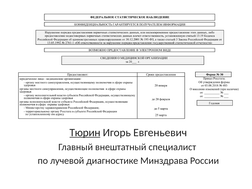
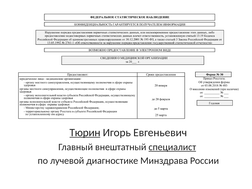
специалист underline: none -> present
